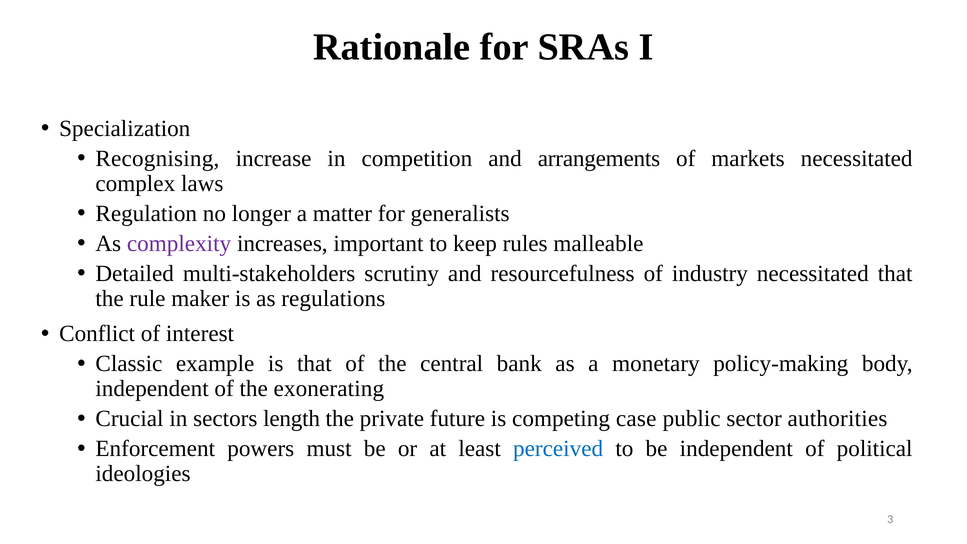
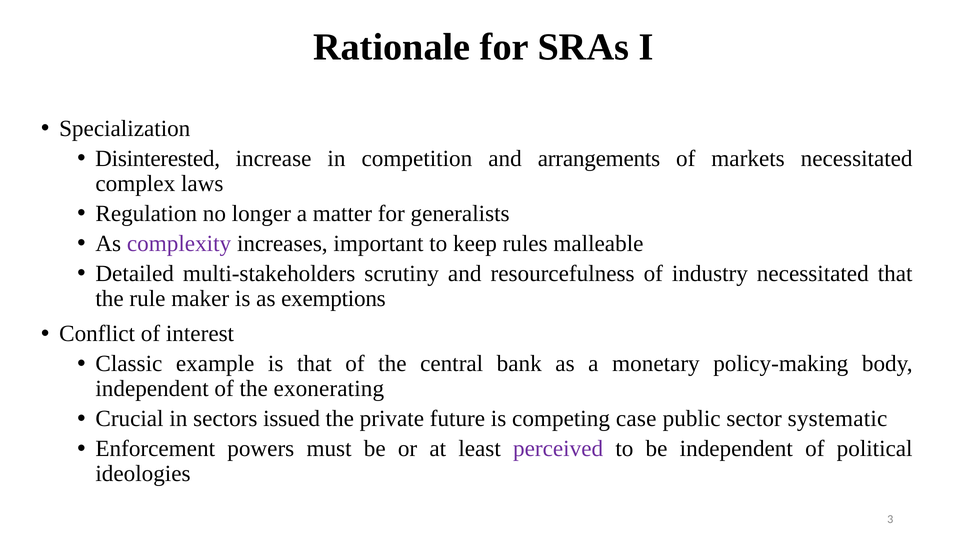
Recognising: Recognising -> Disinterested
regulations: regulations -> exemptions
length: length -> issued
authorities: authorities -> systematic
perceived colour: blue -> purple
